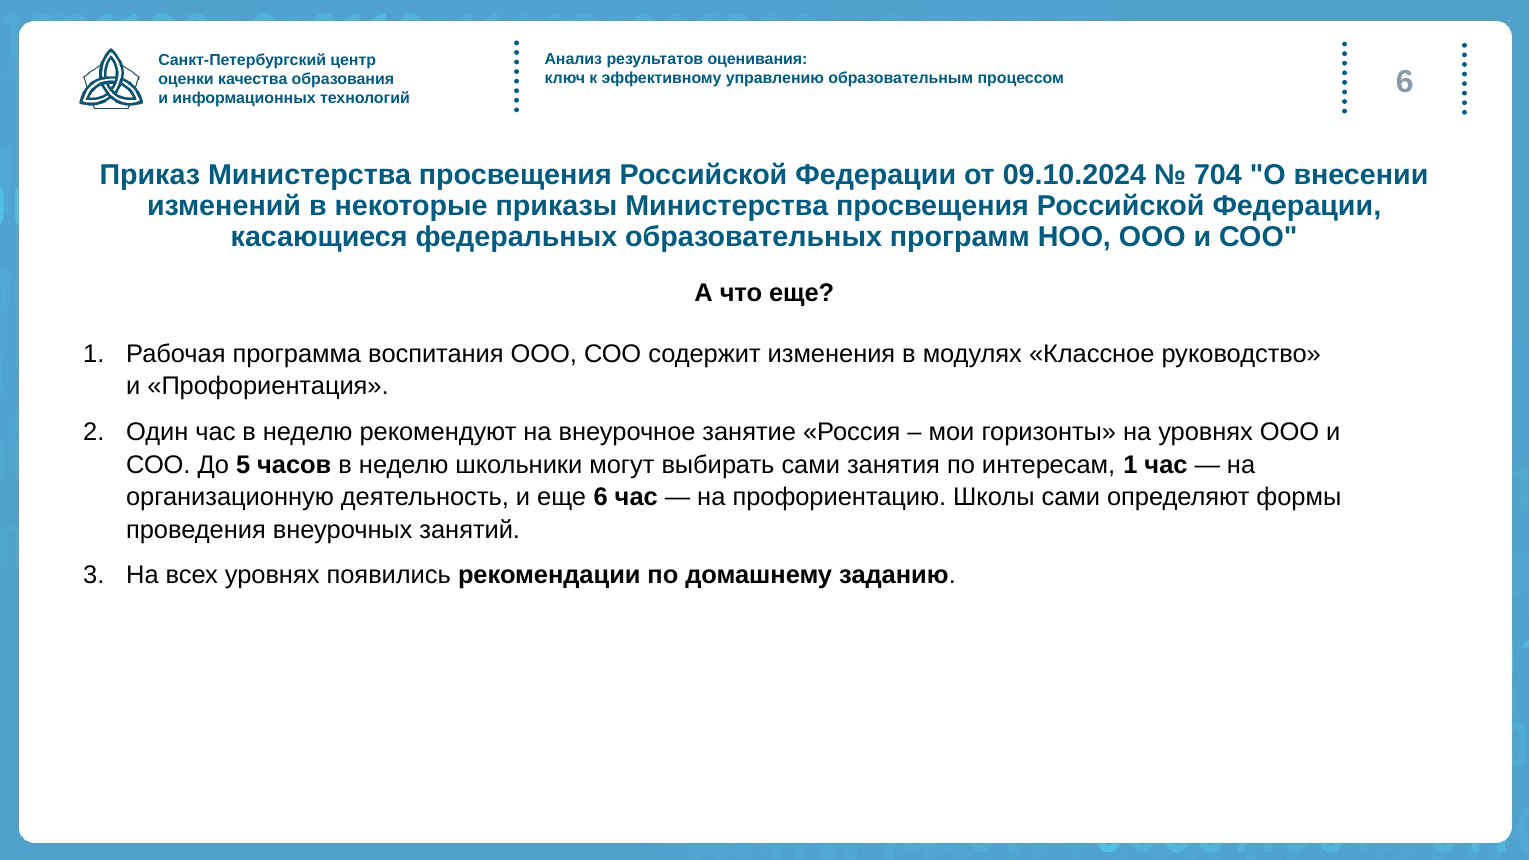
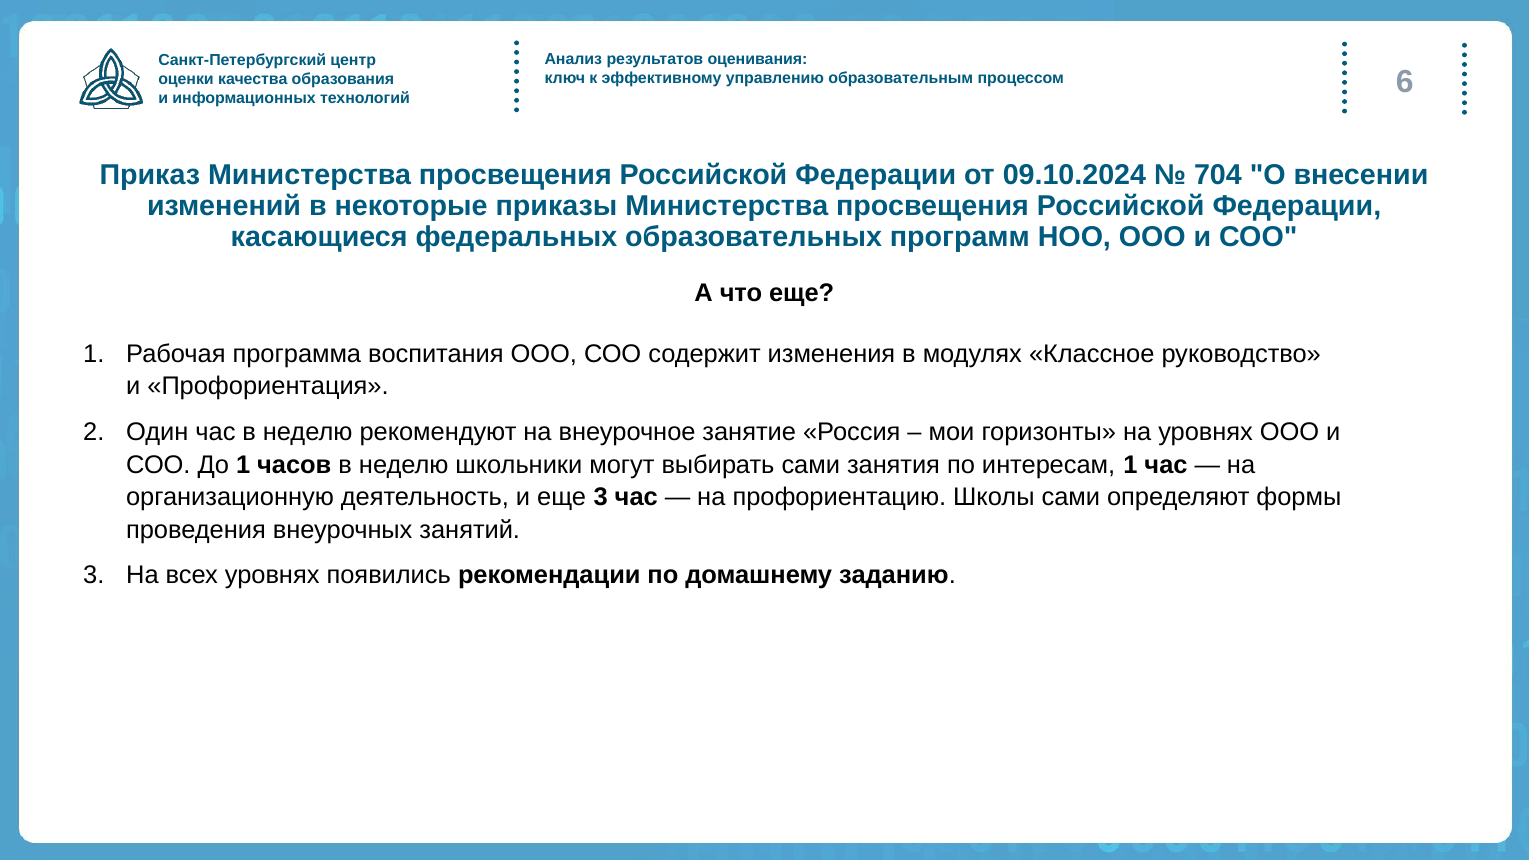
До 5: 5 -> 1
еще 6: 6 -> 3
